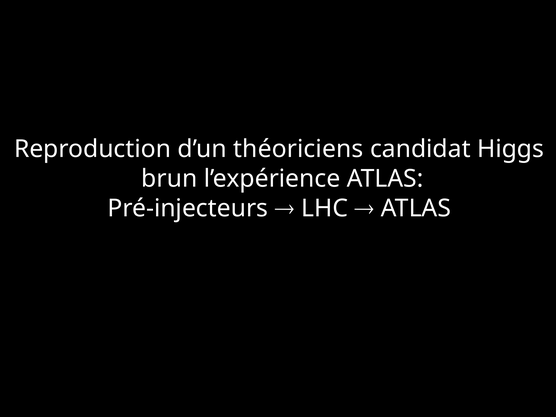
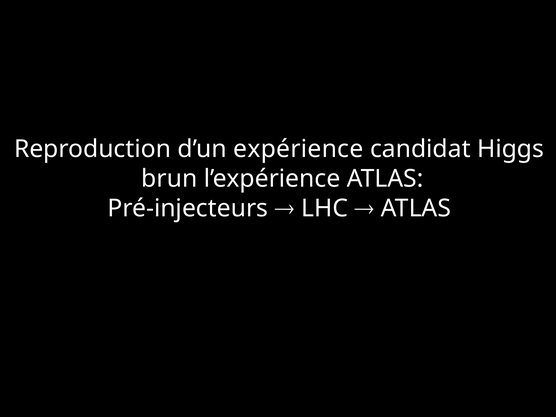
théoriciens: théoriciens -> expérience
